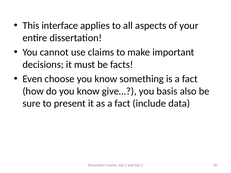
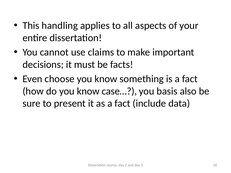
interface: interface -> handling
give…: give… -> case…
